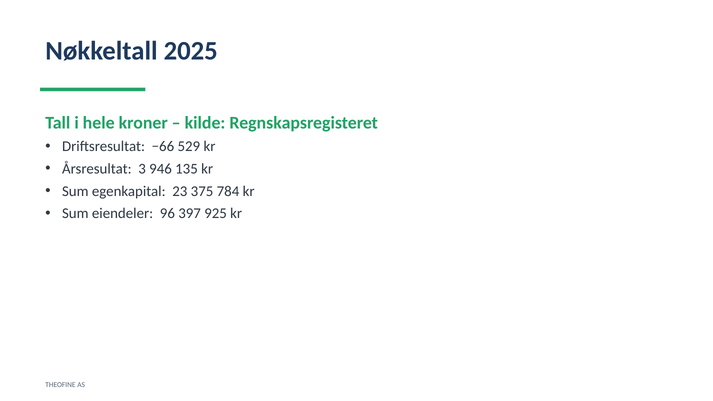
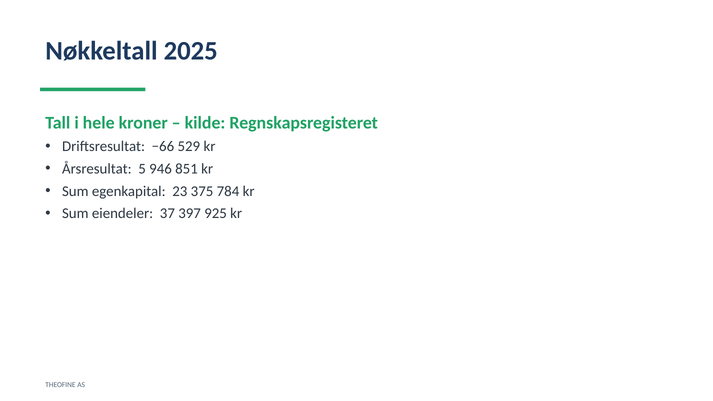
3: 3 -> 5
135: 135 -> 851
96: 96 -> 37
